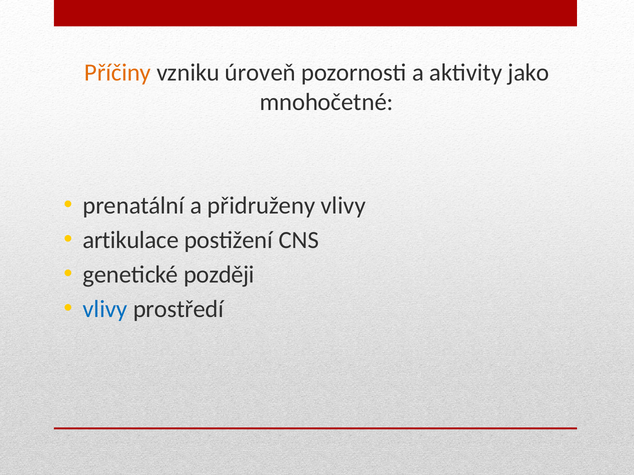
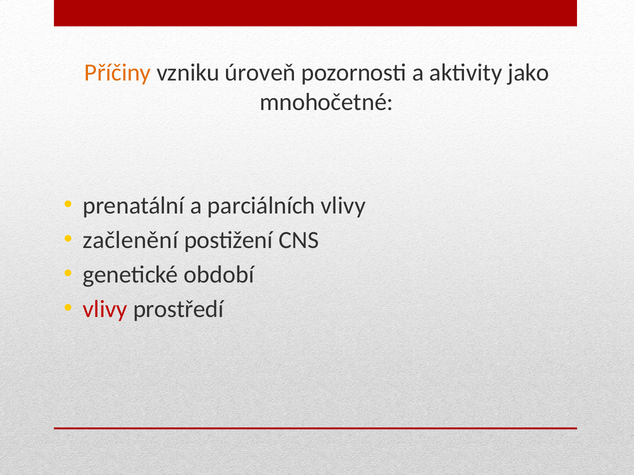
přidruženy: přidruženy -> parciálních
artikulace: artikulace -> začlenění
později: později -> období
vlivy at (105, 309) colour: blue -> red
